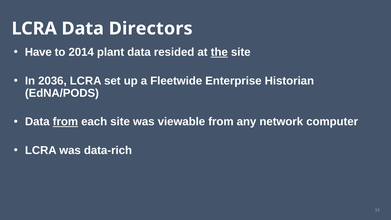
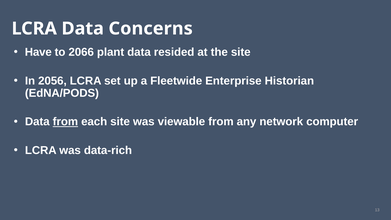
Directors: Directors -> Concerns
2014: 2014 -> 2066
the underline: present -> none
2036: 2036 -> 2056
